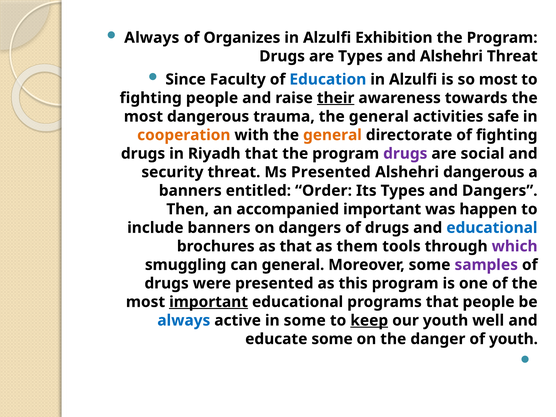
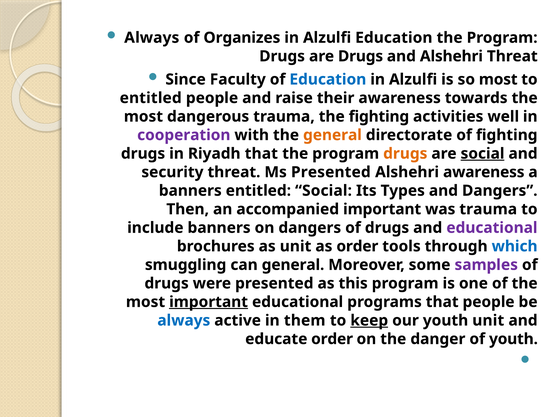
Alzulfi Exhibition: Exhibition -> Education
are Types: Types -> Drugs
fighting at (151, 98): fighting -> entitled
their underline: present -> none
trauma the general: general -> fighting
safe: safe -> well
cooperation colour: orange -> purple
drugs at (405, 154) colour: purple -> orange
social at (483, 154) underline: none -> present
Alshehri dangerous: dangerous -> awareness
entitled Order: Order -> Social
was happen: happen -> trauma
educational at (492, 228) colour: blue -> purple
as that: that -> unit
as them: them -> order
which colour: purple -> blue
in some: some -> them
youth well: well -> unit
educate some: some -> order
